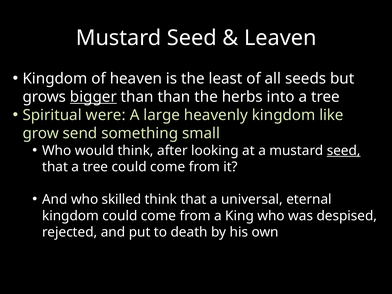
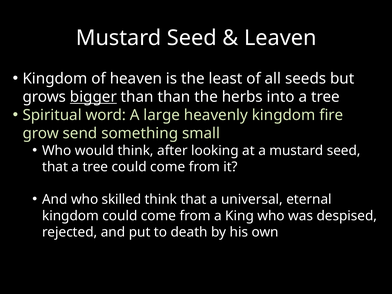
were: were -> word
like: like -> fire
seed at (344, 151) underline: present -> none
